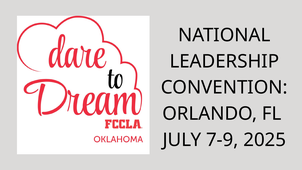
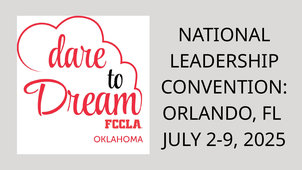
7-9: 7-9 -> 2-9
